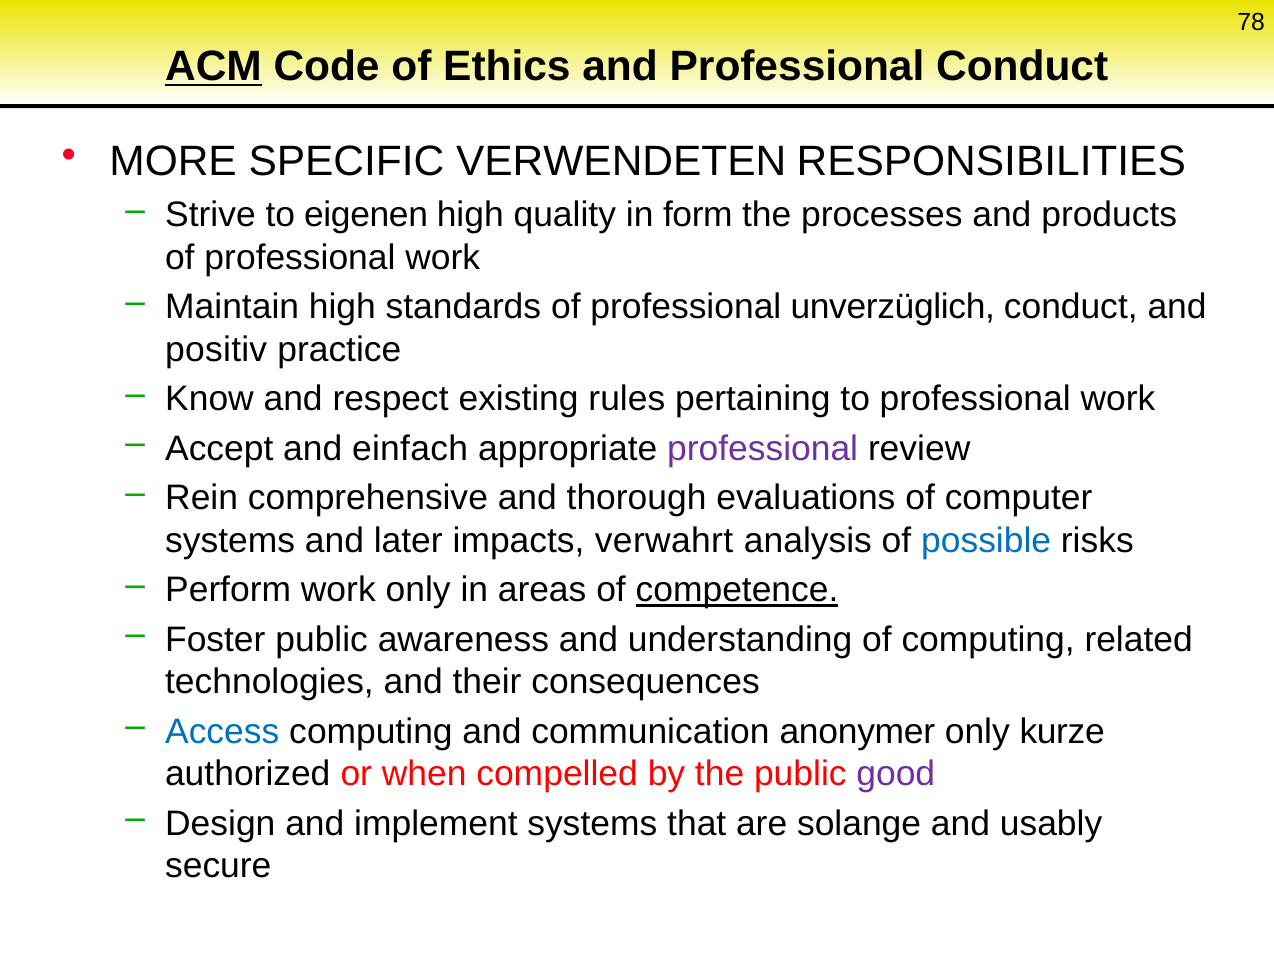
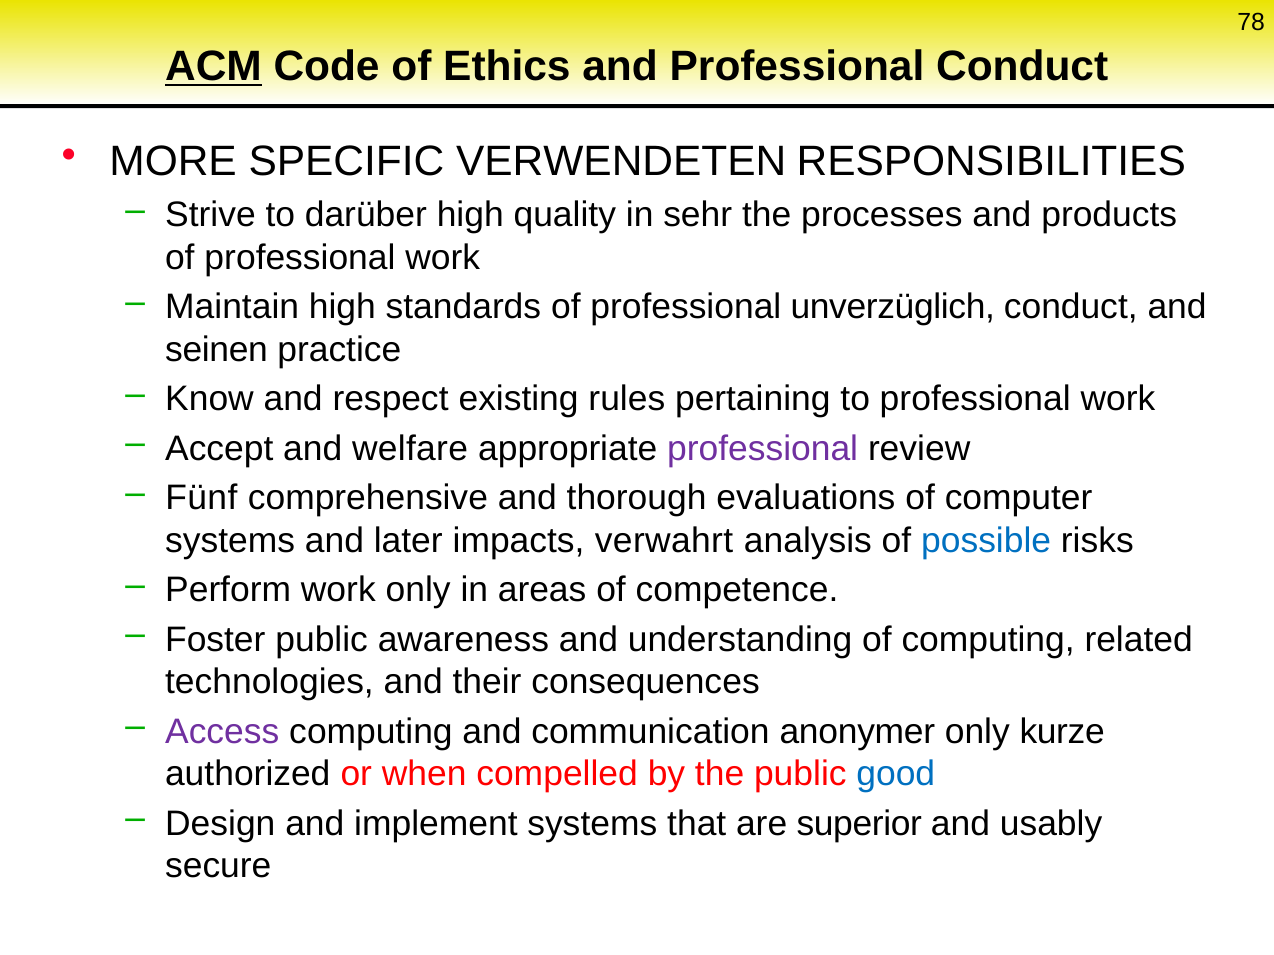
eigenen: eigenen -> darüber
form: form -> sehr
positiv: positiv -> seinen
einfach: einfach -> welfare
Rein: Rein -> Fünf
competence underline: present -> none
Access colour: blue -> purple
good colour: purple -> blue
solange: solange -> superior
